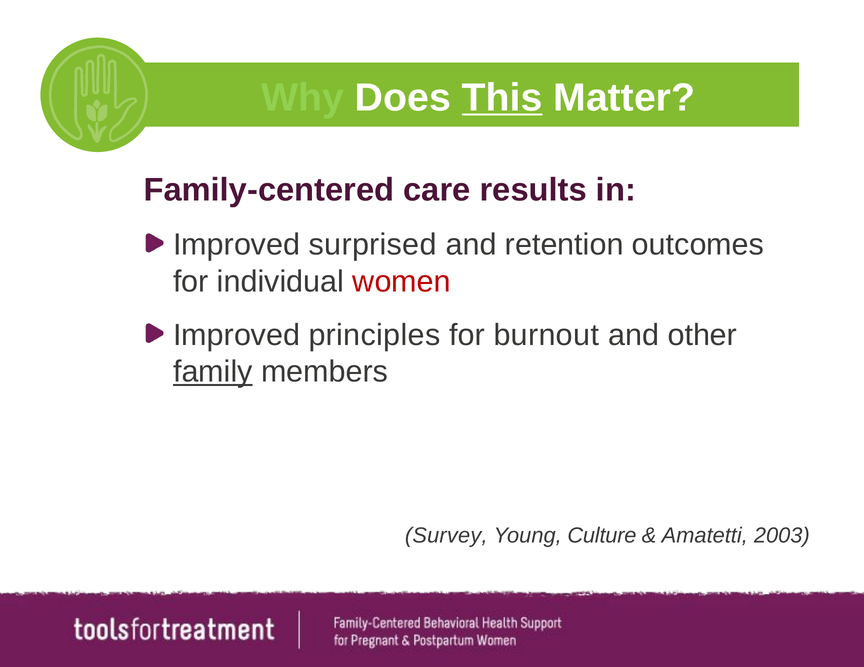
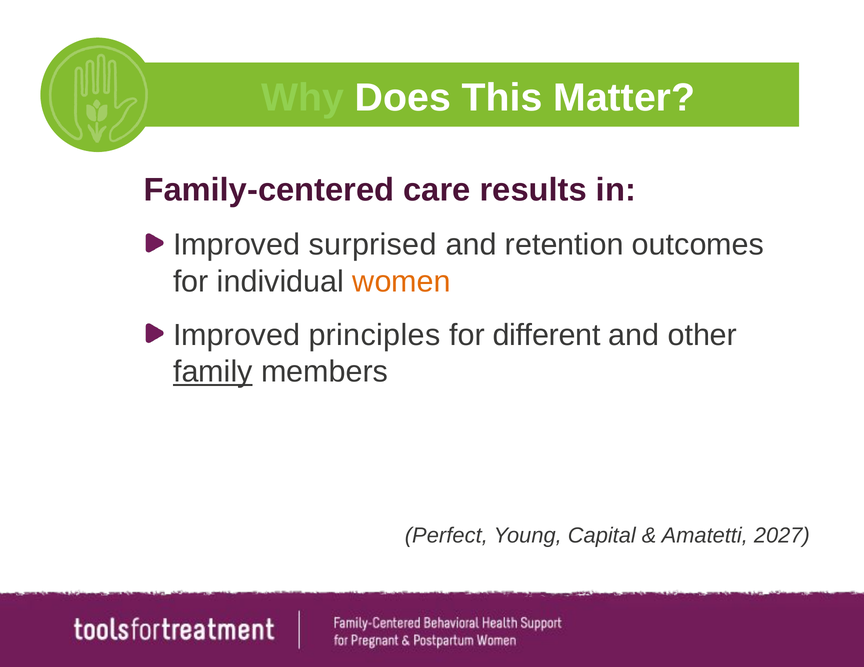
This underline: present -> none
women colour: red -> orange
burnout: burnout -> different
Survey: Survey -> Perfect
Culture: Culture -> Capital
2003: 2003 -> 2027
